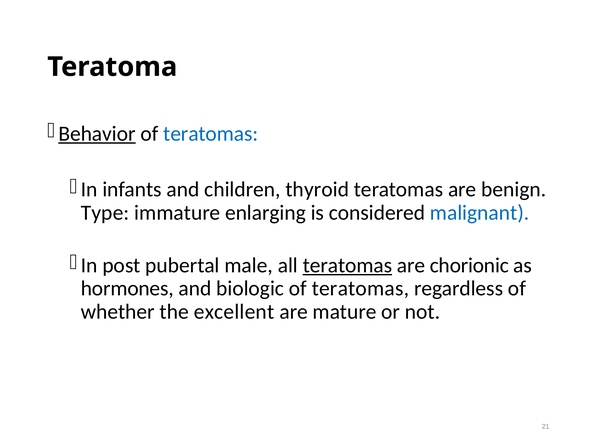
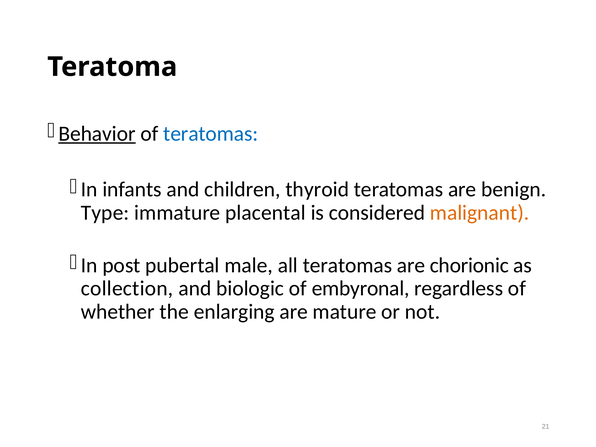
enlarging: enlarging -> placental
malignant colour: blue -> orange
teratomas at (347, 265) underline: present -> none
hormones: hormones -> collection
teratomas at (360, 289): teratomas -> embyronal
excellent: excellent -> enlarging
